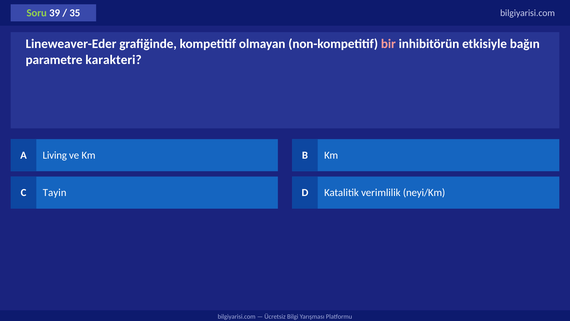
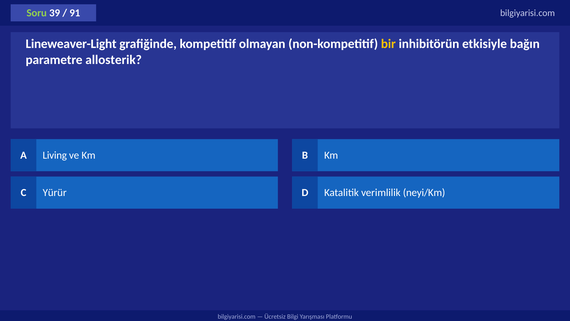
35: 35 -> 91
Lineweaver-Eder: Lineweaver-Eder -> Lineweaver-Light
bir colour: pink -> yellow
karakteri: karakteri -> allosterik
Tayin: Tayin -> Yürür
